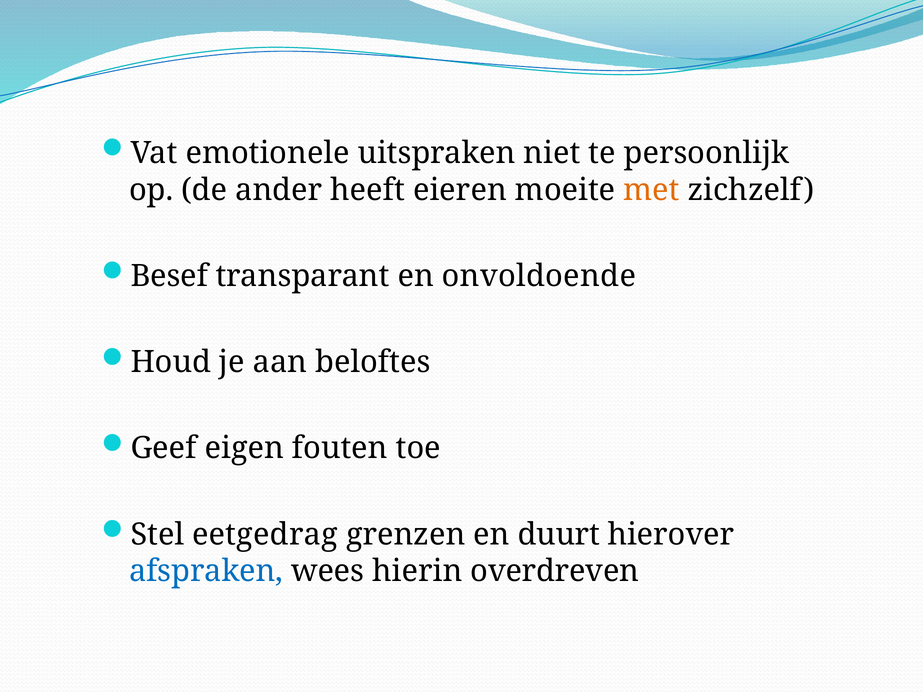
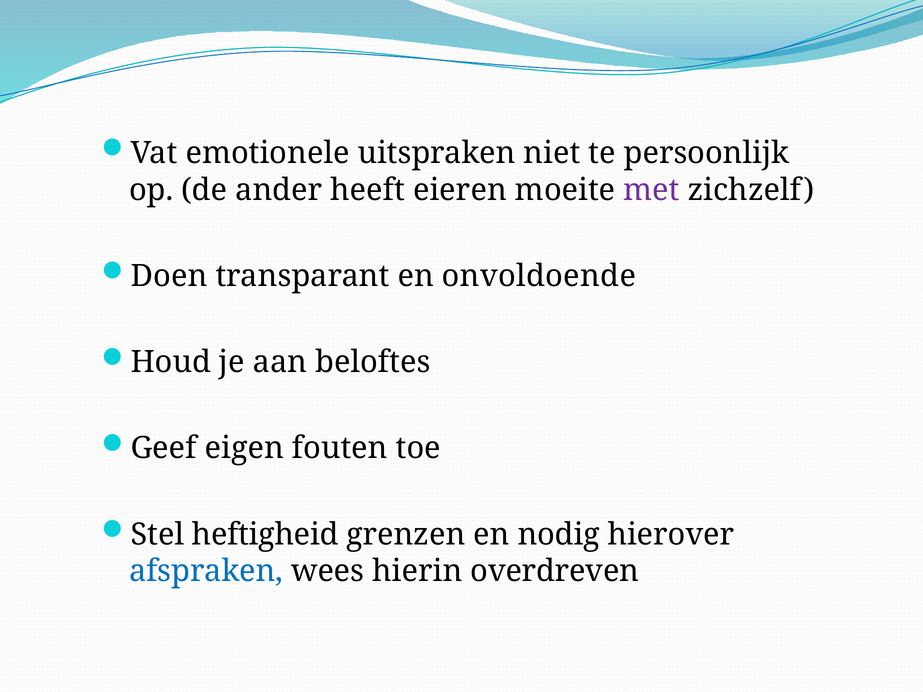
met colour: orange -> purple
Besef: Besef -> Doen
eetgedrag: eetgedrag -> heftigheid
duurt: duurt -> nodig
